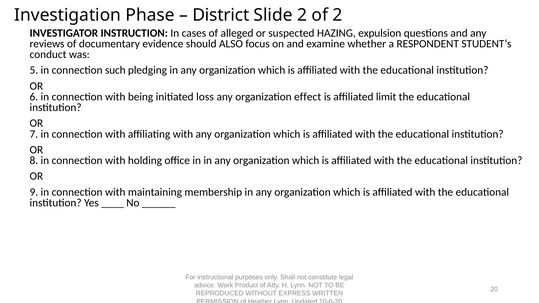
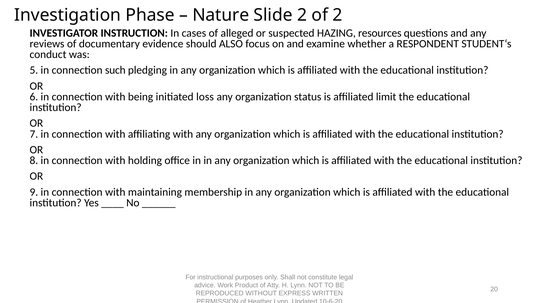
District: District -> Nature
expulsion: expulsion -> resources
effect: effect -> status
